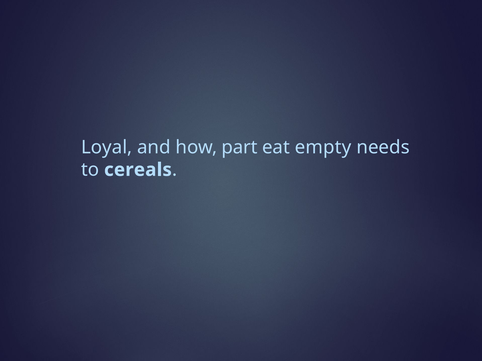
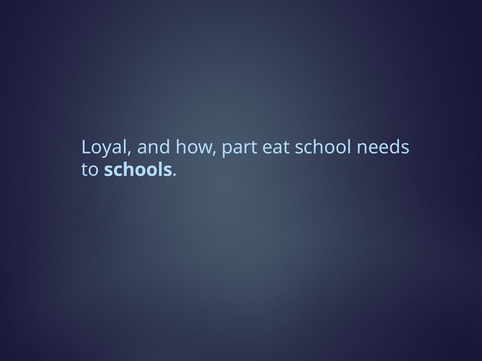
empty: empty -> school
cereals: cereals -> schools
